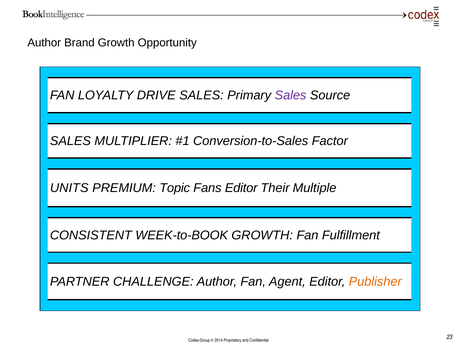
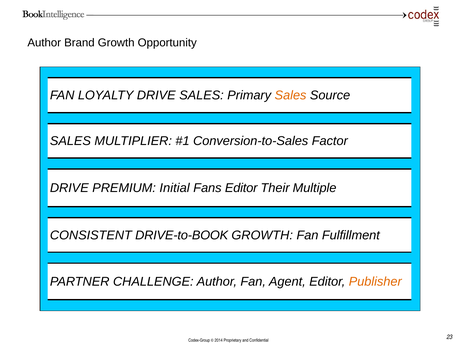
Sales at (291, 95) colour: purple -> orange
UNITS at (69, 188): UNITS -> DRIVE
Topic: Topic -> Initial
WEEK-to-BOOK: WEEK-to-BOOK -> DRIVE-to-BOOK
